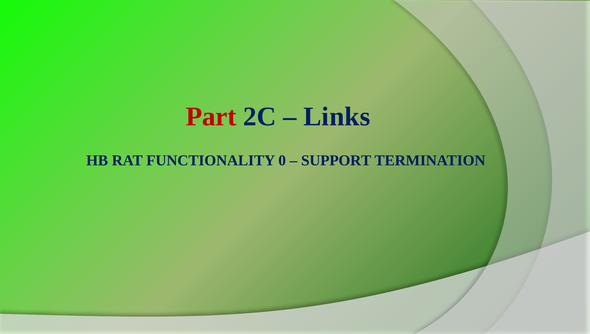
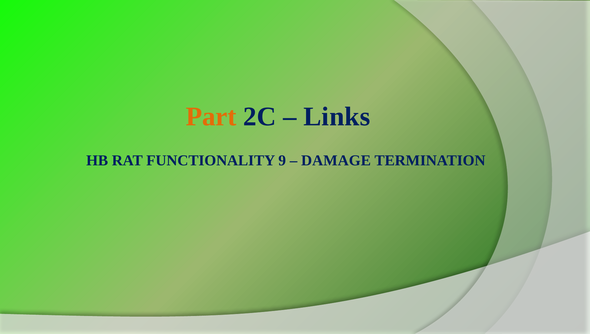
Part colour: red -> orange
0: 0 -> 9
SUPPORT: SUPPORT -> DAMAGE
